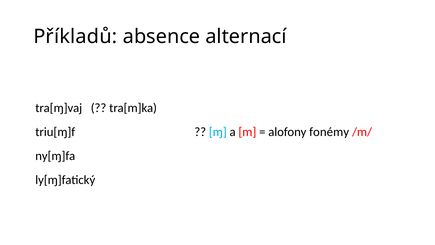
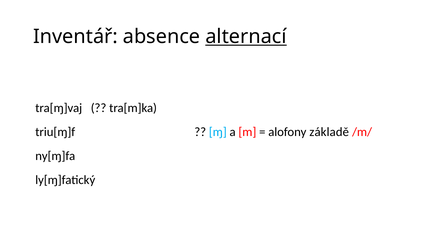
Příkladů: Příkladů -> Inventář
alternací underline: none -> present
fonémy: fonémy -> základě
